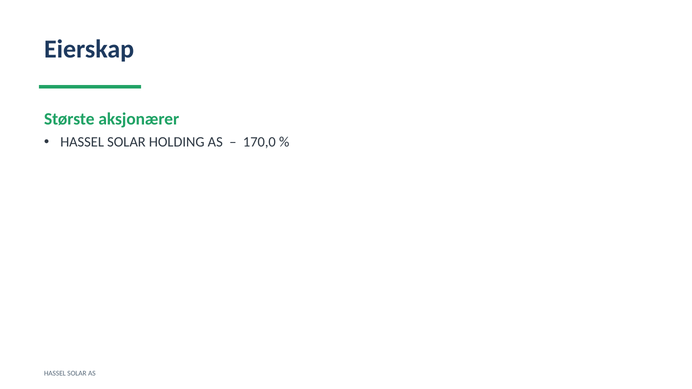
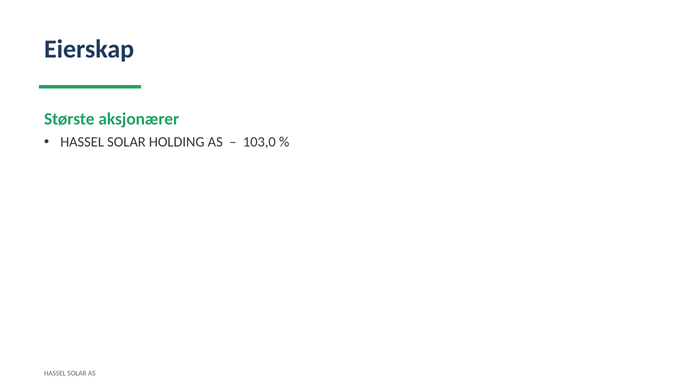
170,0: 170,0 -> 103,0
